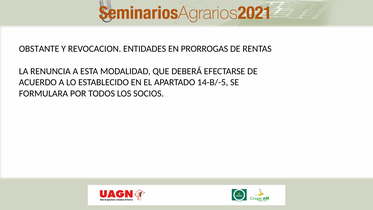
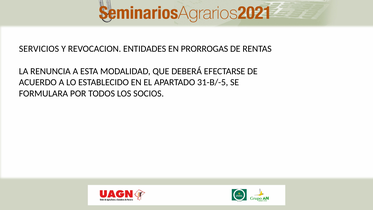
OBSTANTE: OBSTANTE -> SERVICIOS
14-B/-5: 14-B/-5 -> 31-B/-5
